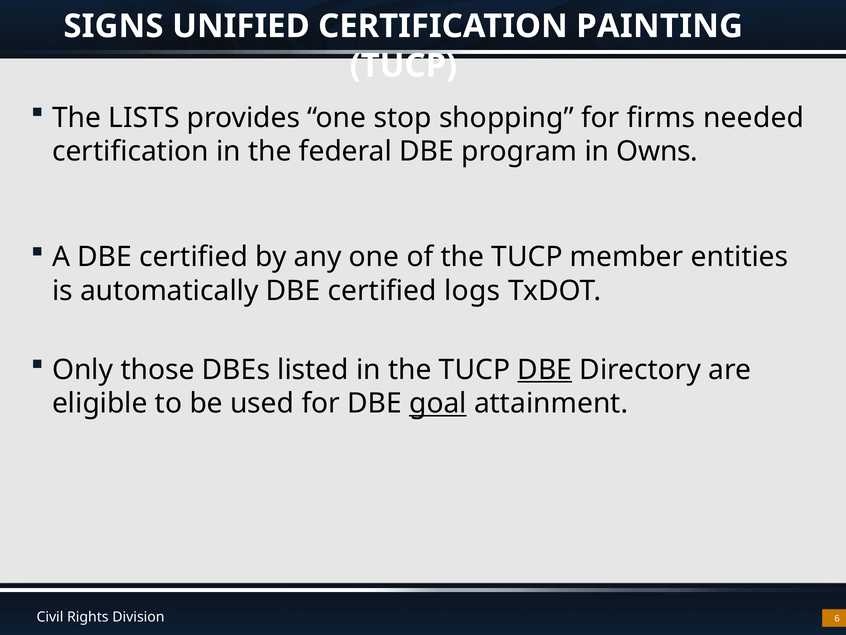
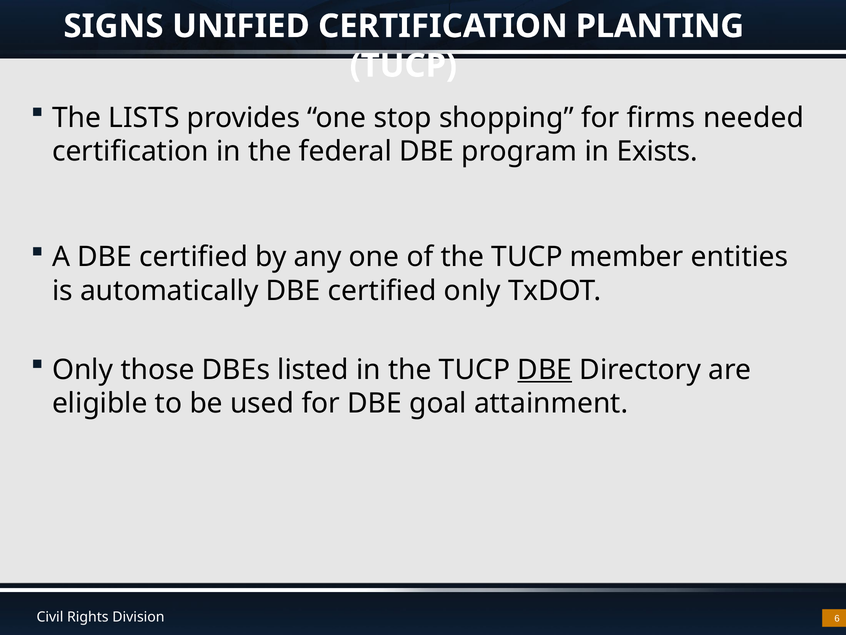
PAINTING: PAINTING -> PLANTING
Owns: Owns -> Exists
certified logs: logs -> only
goal underline: present -> none
